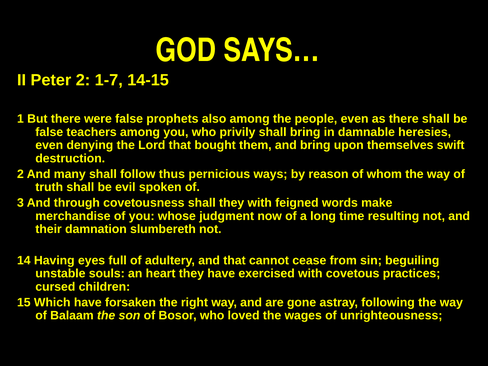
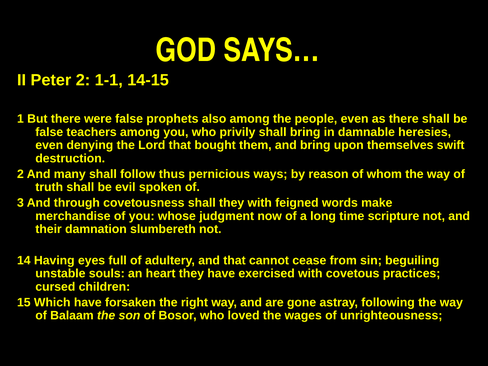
1-7: 1-7 -> 1-1
resulting: resulting -> scripture
